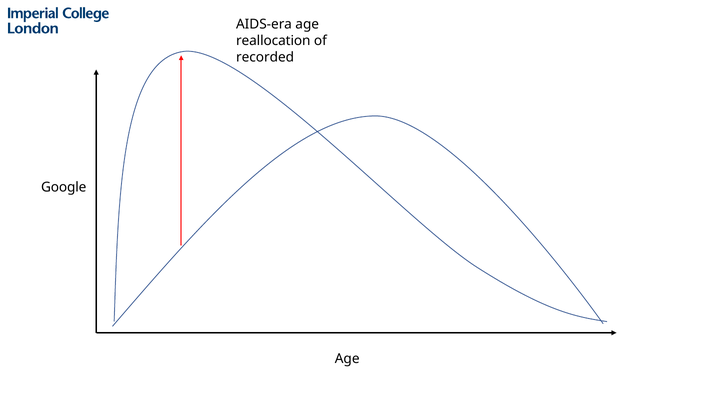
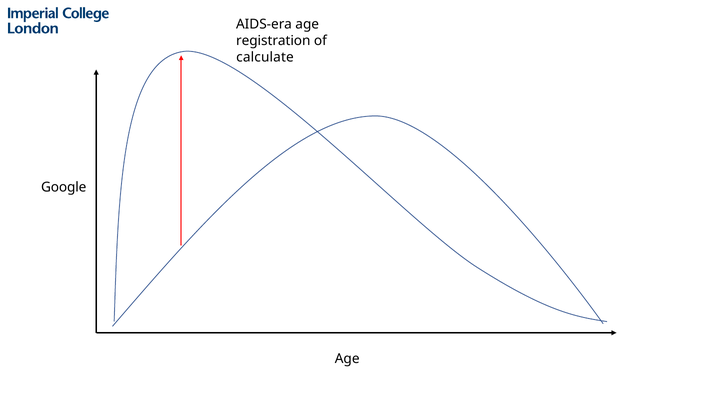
reallocation: reallocation -> registration
recorded: recorded -> calculate
